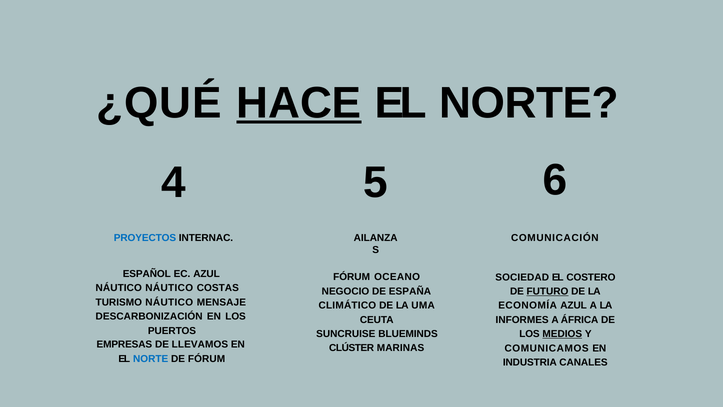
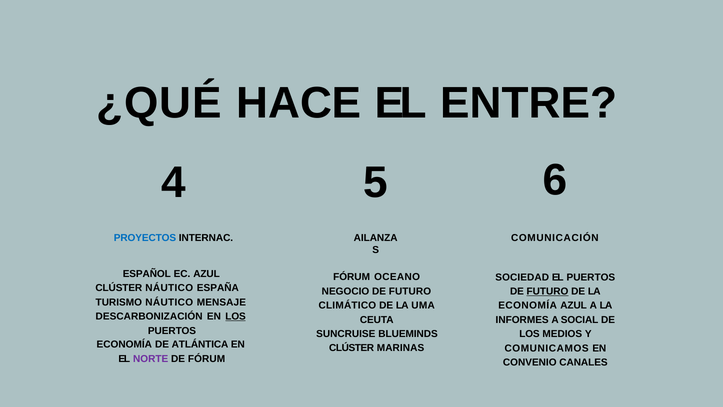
HACE underline: present -> none
NORTE at (529, 103): NORTE -> ENTRE
EL COSTERO: COSTERO -> PUERTOS
NÁUTICO at (119, 288): NÁUTICO -> CLÚSTER
COSTAS: COSTAS -> ESPAÑA
ESPAÑA at (410, 291): ESPAÑA -> FUTURO
LOS at (236, 316) underline: none -> present
ÁFRICA: ÁFRICA -> SOCIAL
MEDIOS underline: present -> none
EMPRESAS at (124, 344): EMPRESAS -> ECONOMÍA
LLEVAMOS: LLEVAMOS -> ATLÁNTICA
NORTE at (151, 359) colour: blue -> purple
INDUSTRIA: INDUSTRIA -> CONVENIO
